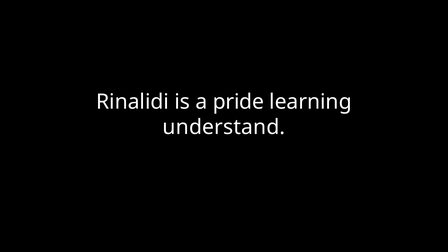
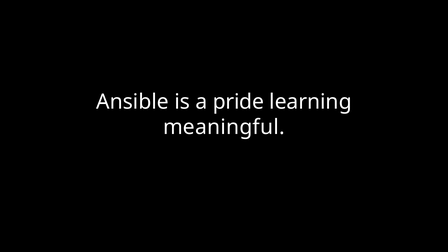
Rinalidi: Rinalidi -> Ansible
understand: understand -> meaningful
